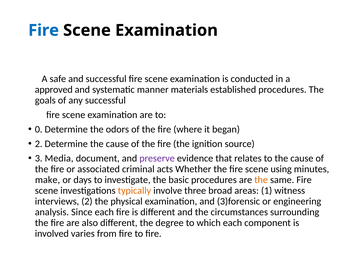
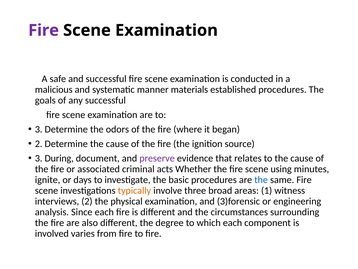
Fire at (44, 30) colour: blue -> purple
approved: approved -> malicious
0 at (39, 129): 0 -> 3
Media: Media -> During
make: make -> ignite
the at (261, 179) colour: orange -> blue
